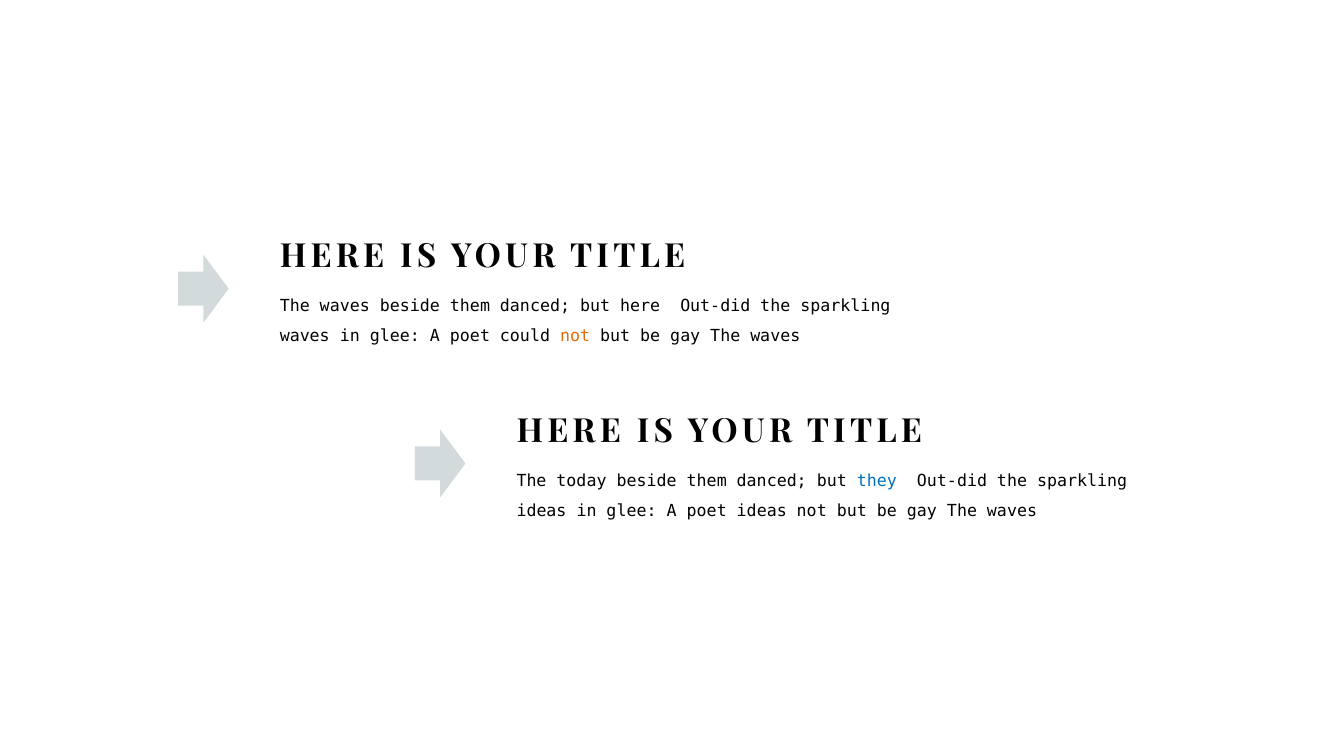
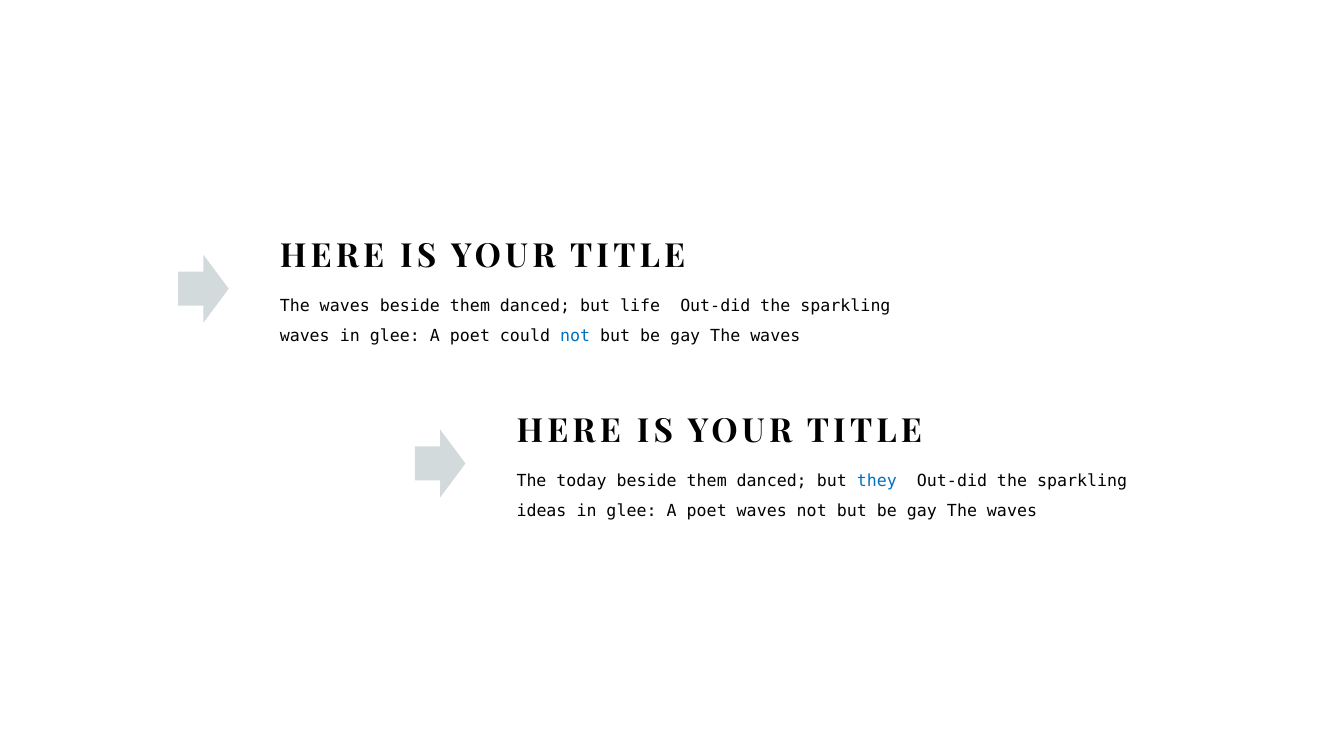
but here: here -> life
not at (575, 336) colour: orange -> blue
poet ideas: ideas -> waves
